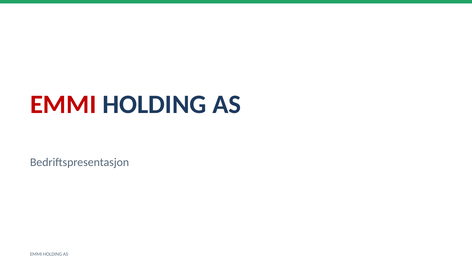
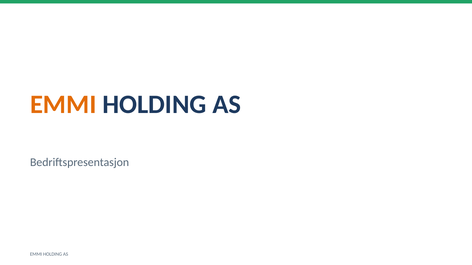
EMMI at (63, 105) colour: red -> orange
